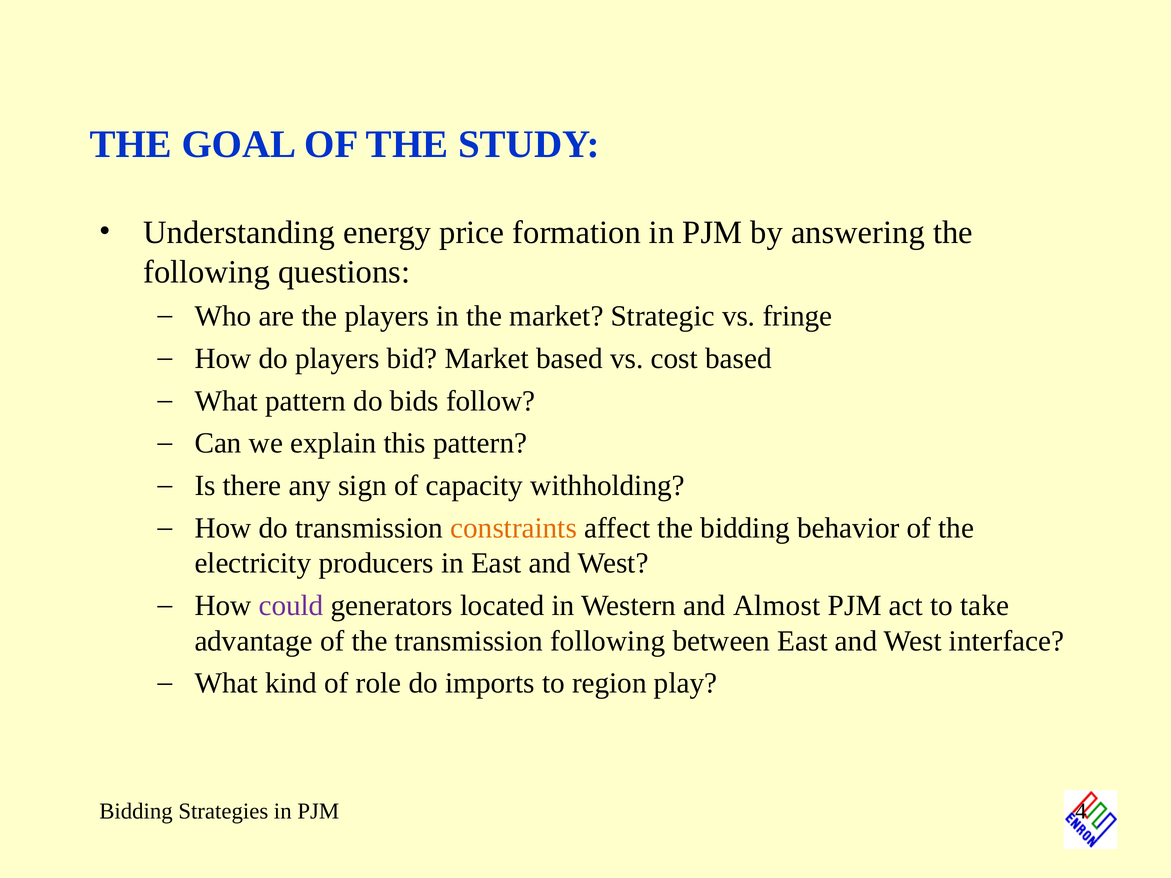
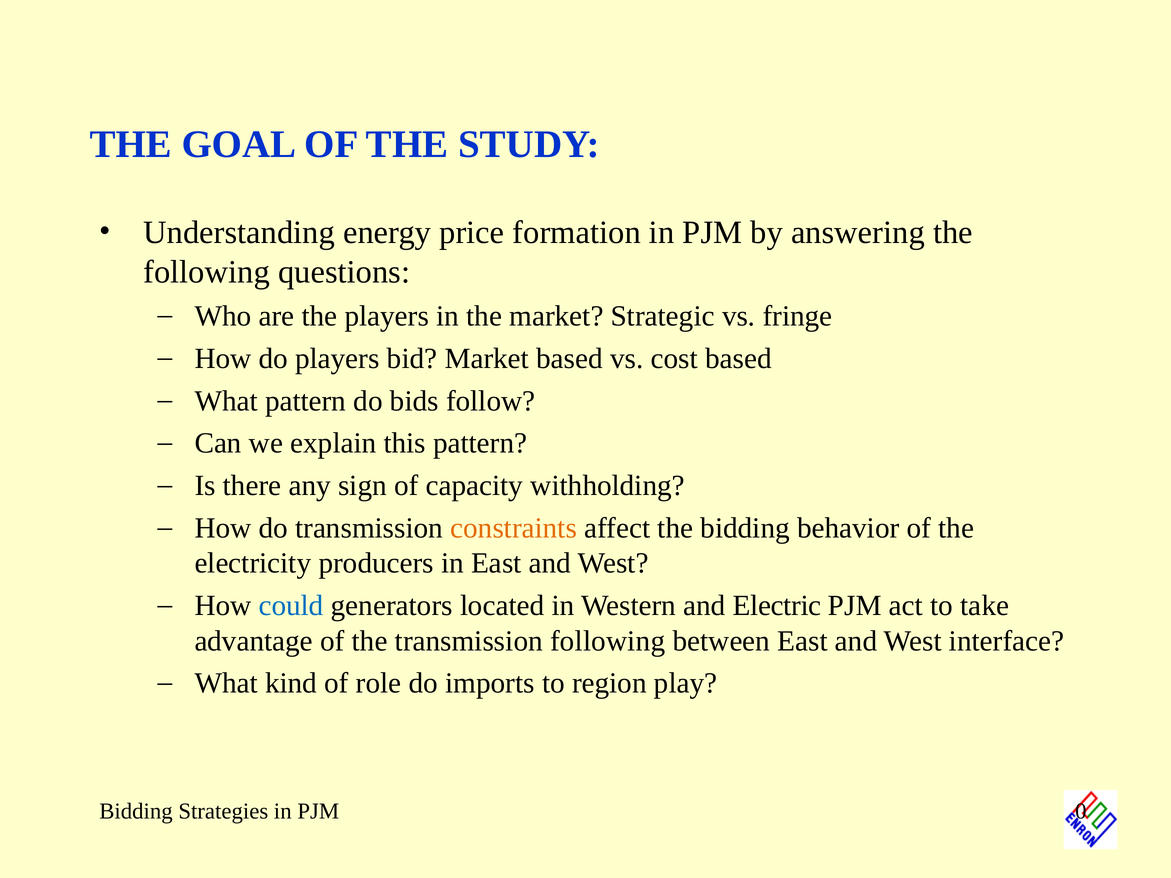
could colour: purple -> blue
Almost: Almost -> Electric
4: 4 -> 0
